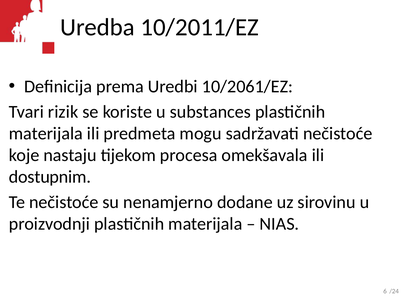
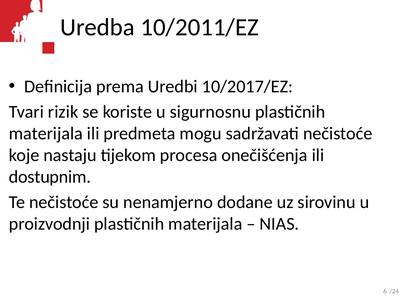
10/2061/EZ: 10/2061/EZ -> 10/2017/EZ
substances: substances -> sigurnosnu
omekšavala: omekšavala -> onečišćenja
